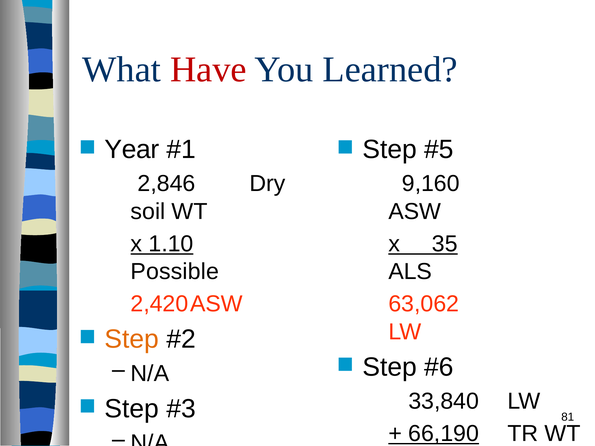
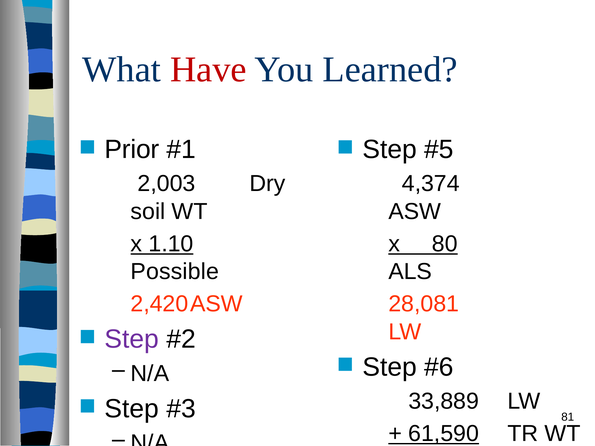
Year: Year -> Prior
2,846: 2,846 -> 2,003
9,160: 9,160 -> 4,374
35: 35 -> 80
63,062: 63,062 -> 28,081
Step at (132, 339) colour: orange -> purple
33,840: 33,840 -> 33,889
66,190: 66,190 -> 61,590
